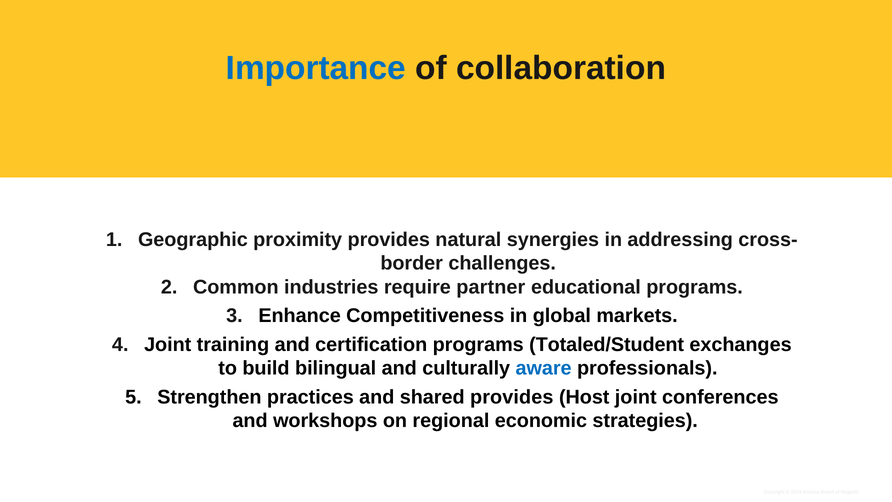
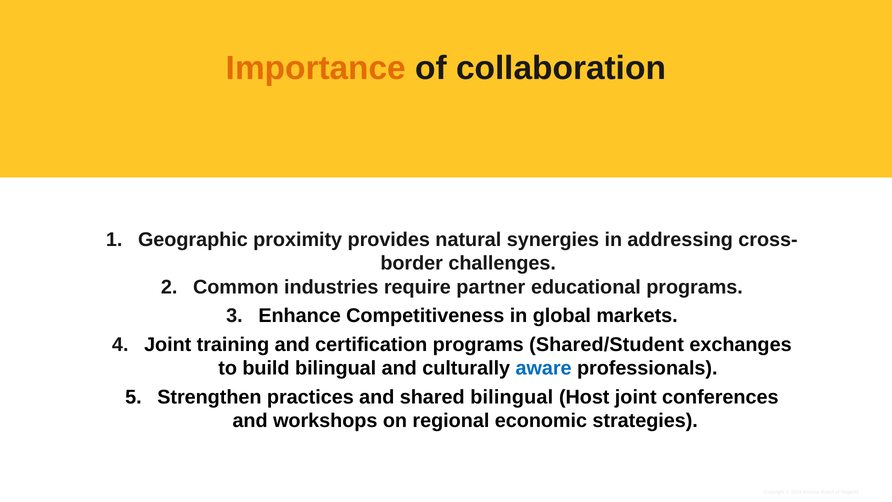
Importance colour: blue -> orange
Totaled/Student: Totaled/Student -> Shared/Student
shared provides: provides -> bilingual
